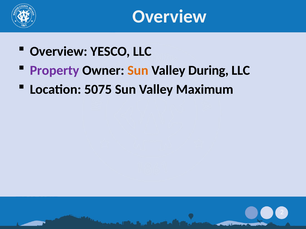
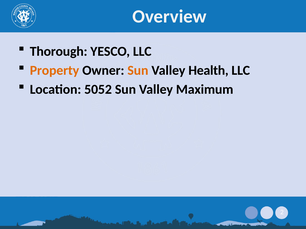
Overview at (59, 51): Overview -> Thorough
Property colour: purple -> orange
During: During -> Health
5075: 5075 -> 5052
